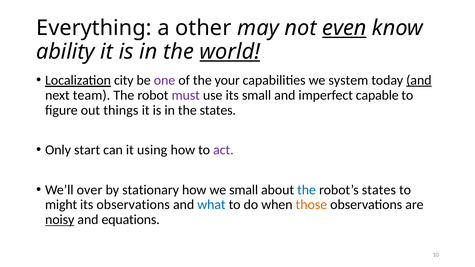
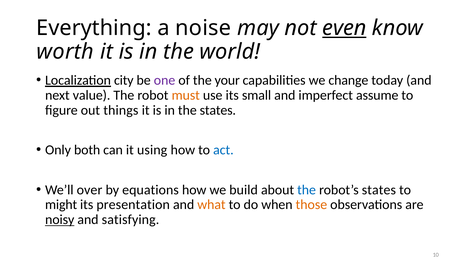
other: other -> noise
ability: ability -> worth
world underline: present -> none
system: system -> change
and at (419, 80) underline: present -> none
team: team -> value
must colour: purple -> orange
capable: capable -> assume
start: start -> both
act colour: purple -> blue
stationary: stationary -> equations
we small: small -> build
its observations: observations -> presentation
what colour: blue -> orange
equations: equations -> satisfying
